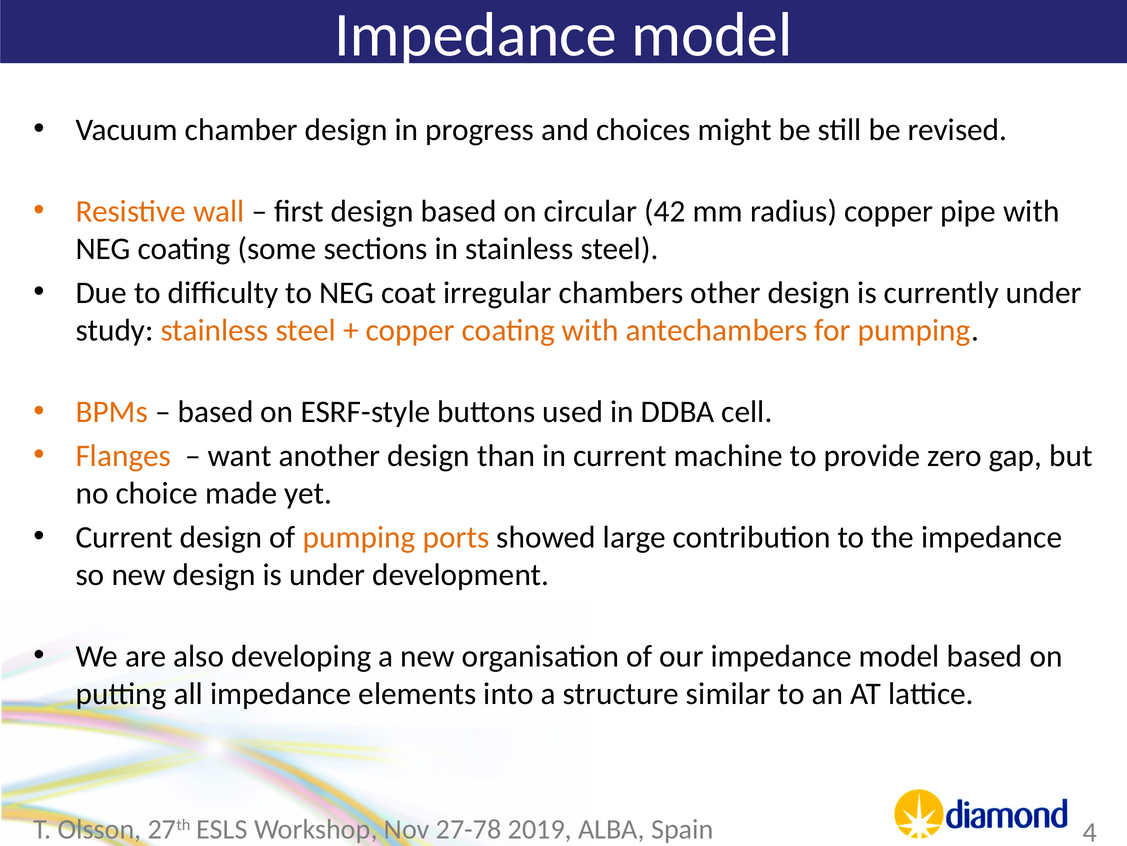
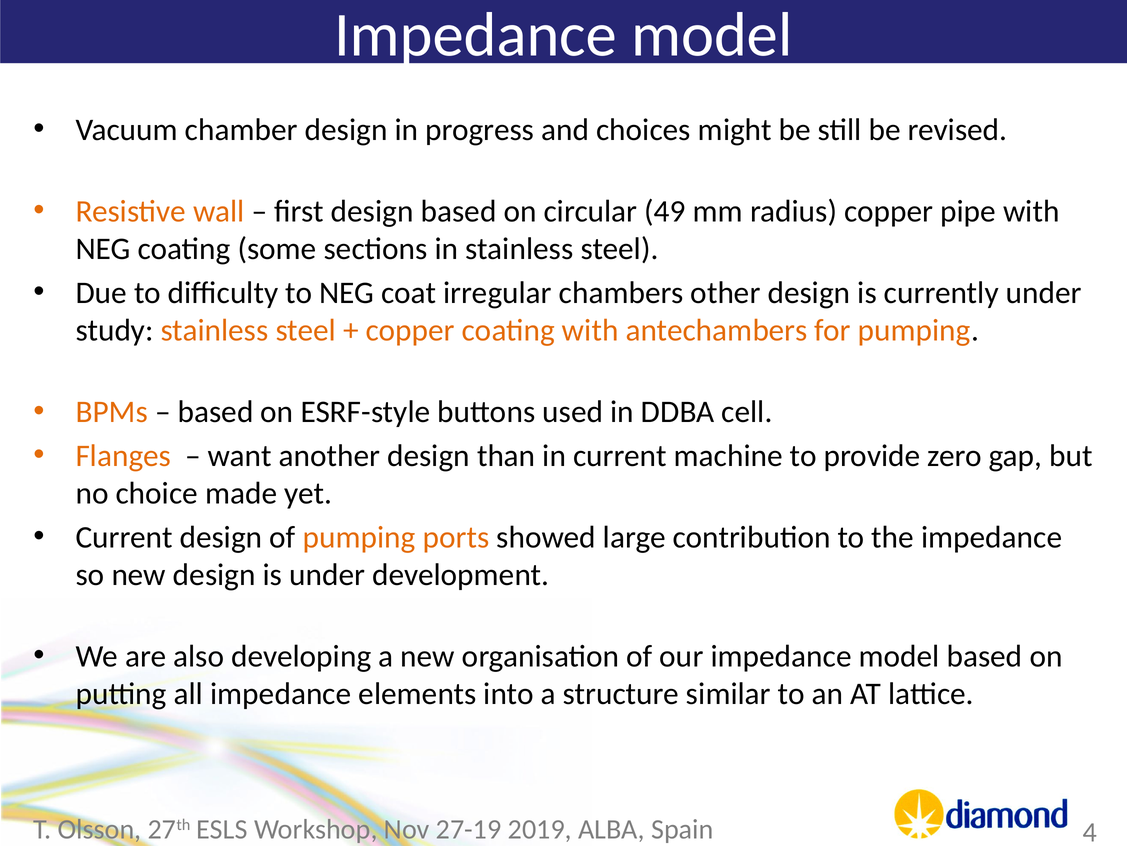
42: 42 -> 49
27-78: 27-78 -> 27-19
